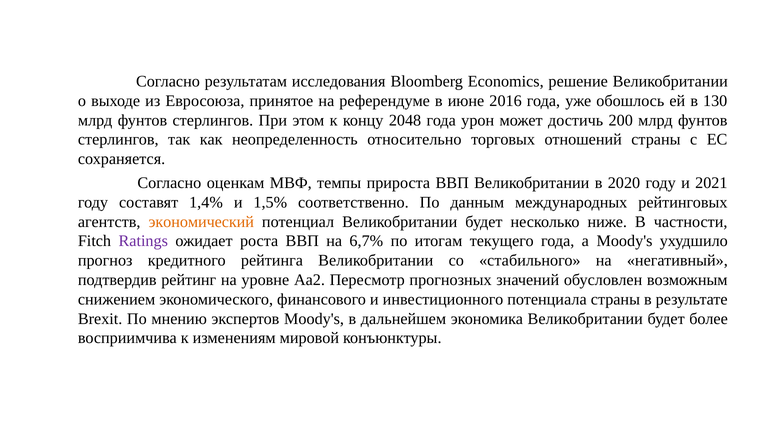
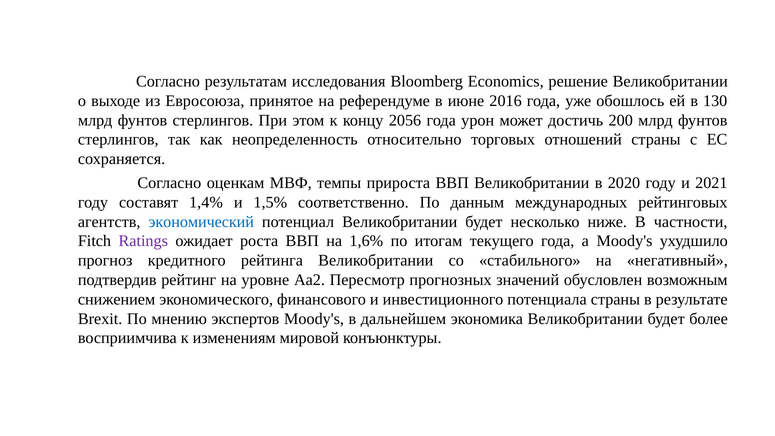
2048: 2048 -> 2056
экономический colour: orange -> blue
6,7%: 6,7% -> 1,6%
